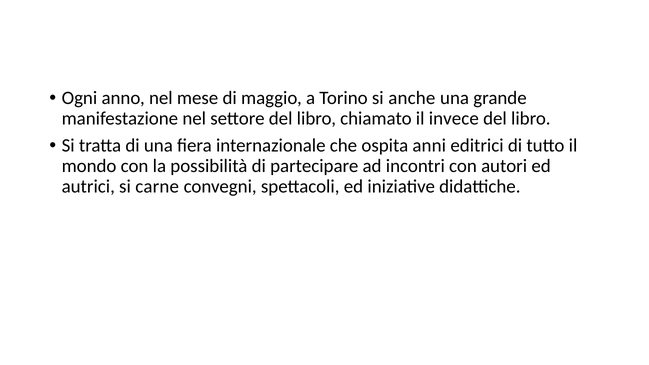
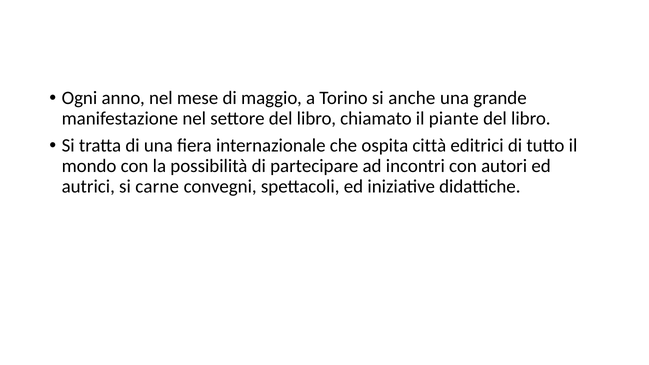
invece: invece -> piante
anni: anni -> città
